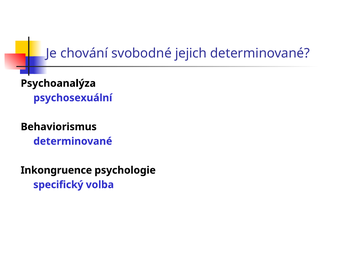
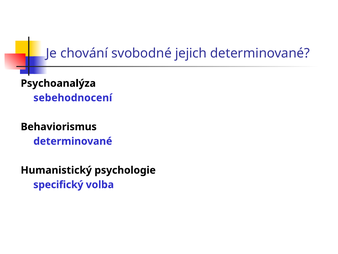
psychosexuální: psychosexuální -> sebehodnocení
Inkongruence: Inkongruence -> Humanistický
